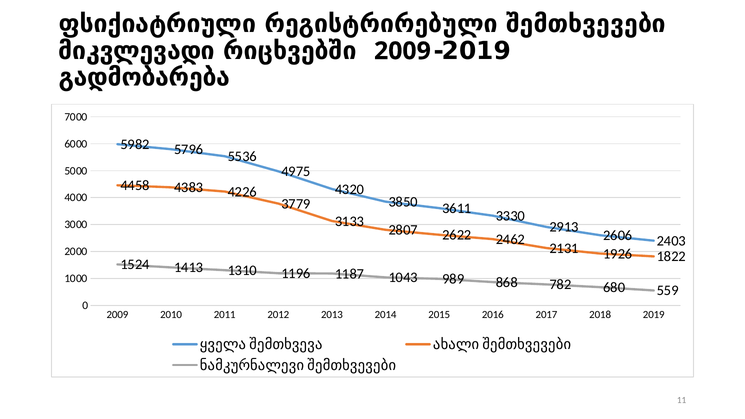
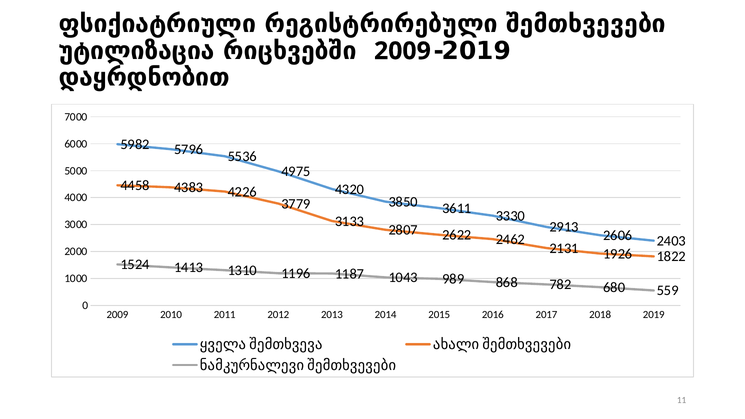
მიკვლევადი: მიკვლევადი -> უტილიზაცია
გადმობარება: გადმობარება -> დაყრდნობით
